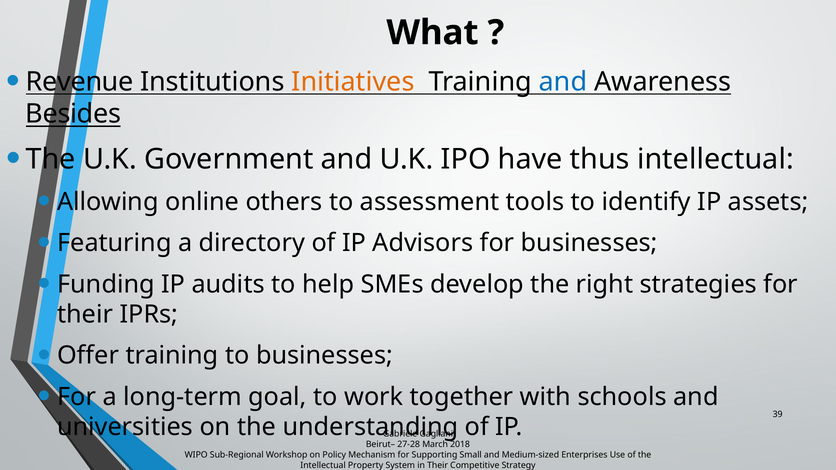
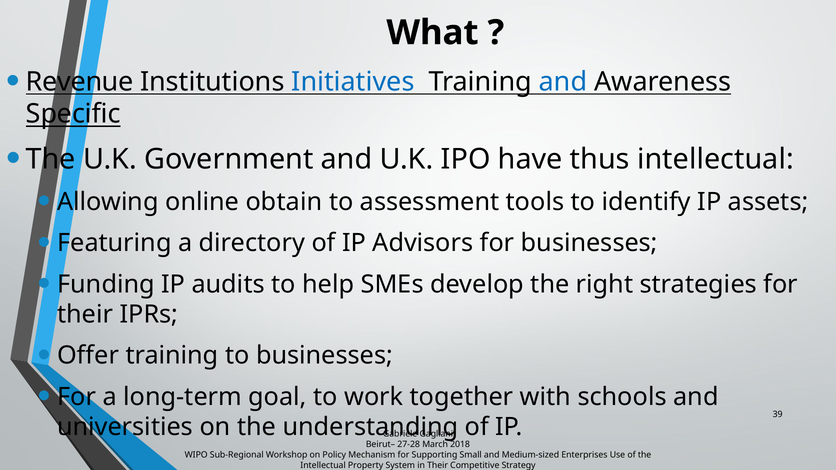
Initiatives colour: orange -> blue
Besides: Besides -> Specific
others: others -> obtain
